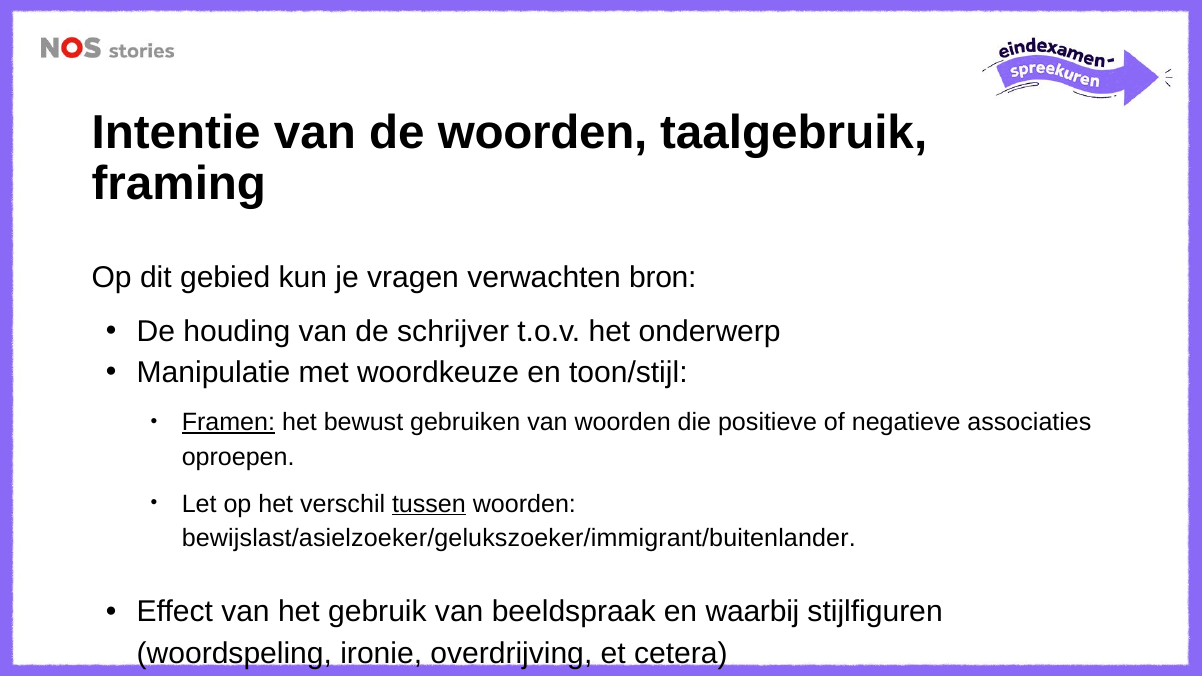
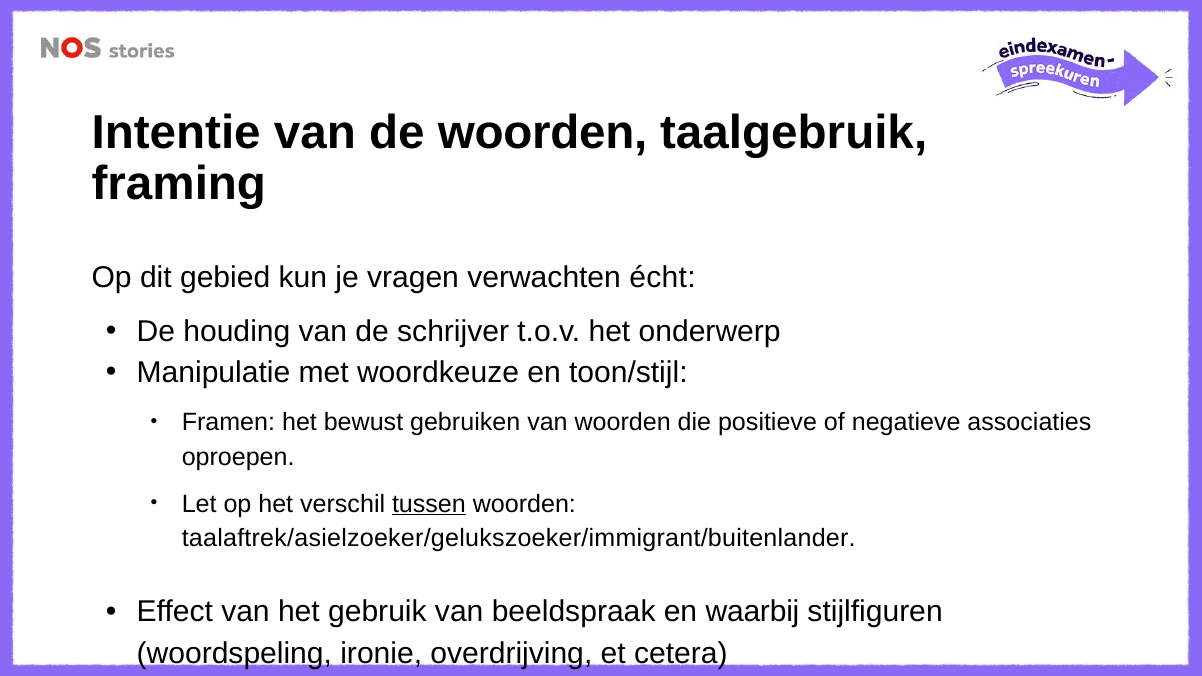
bron: bron -> écht
Framen underline: present -> none
bewijslast/asielzoeker/gelukszoeker/immigrant/buitenlander: bewijslast/asielzoeker/gelukszoeker/immigrant/buitenlander -> taalaftrek/asielzoeker/gelukszoeker/immigrant/buitenlander
